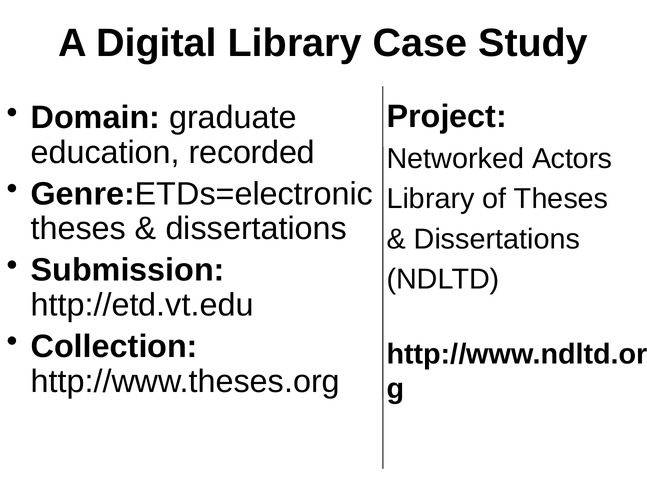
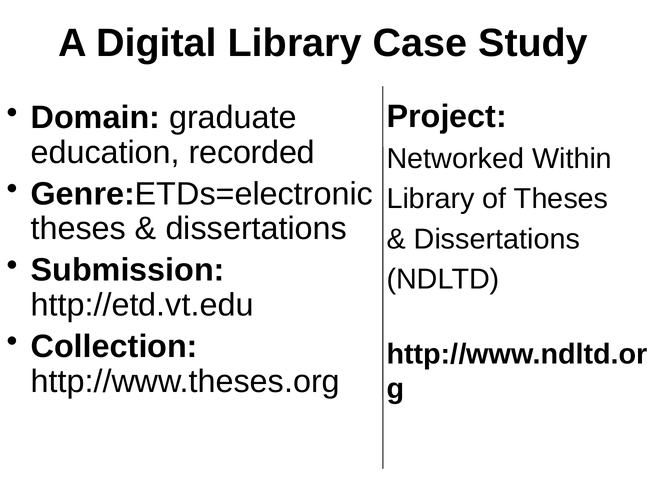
Actors: Actors -> Within
